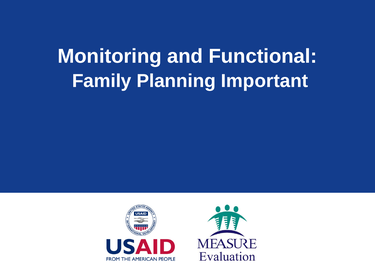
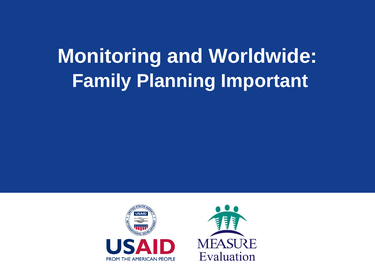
Functional: Functional -> Worldwide
